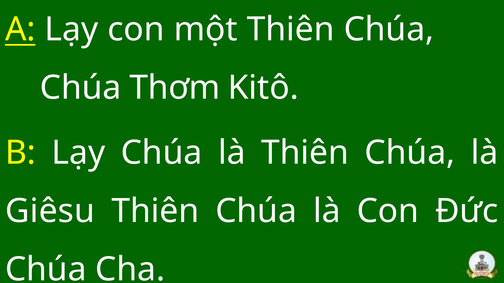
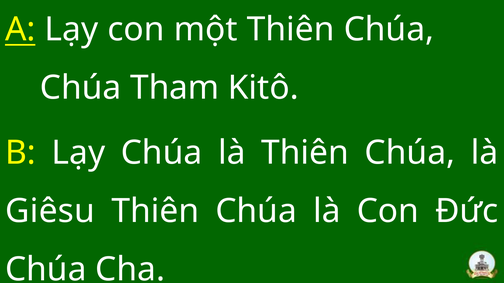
Thơm: Thơm -> Tham
